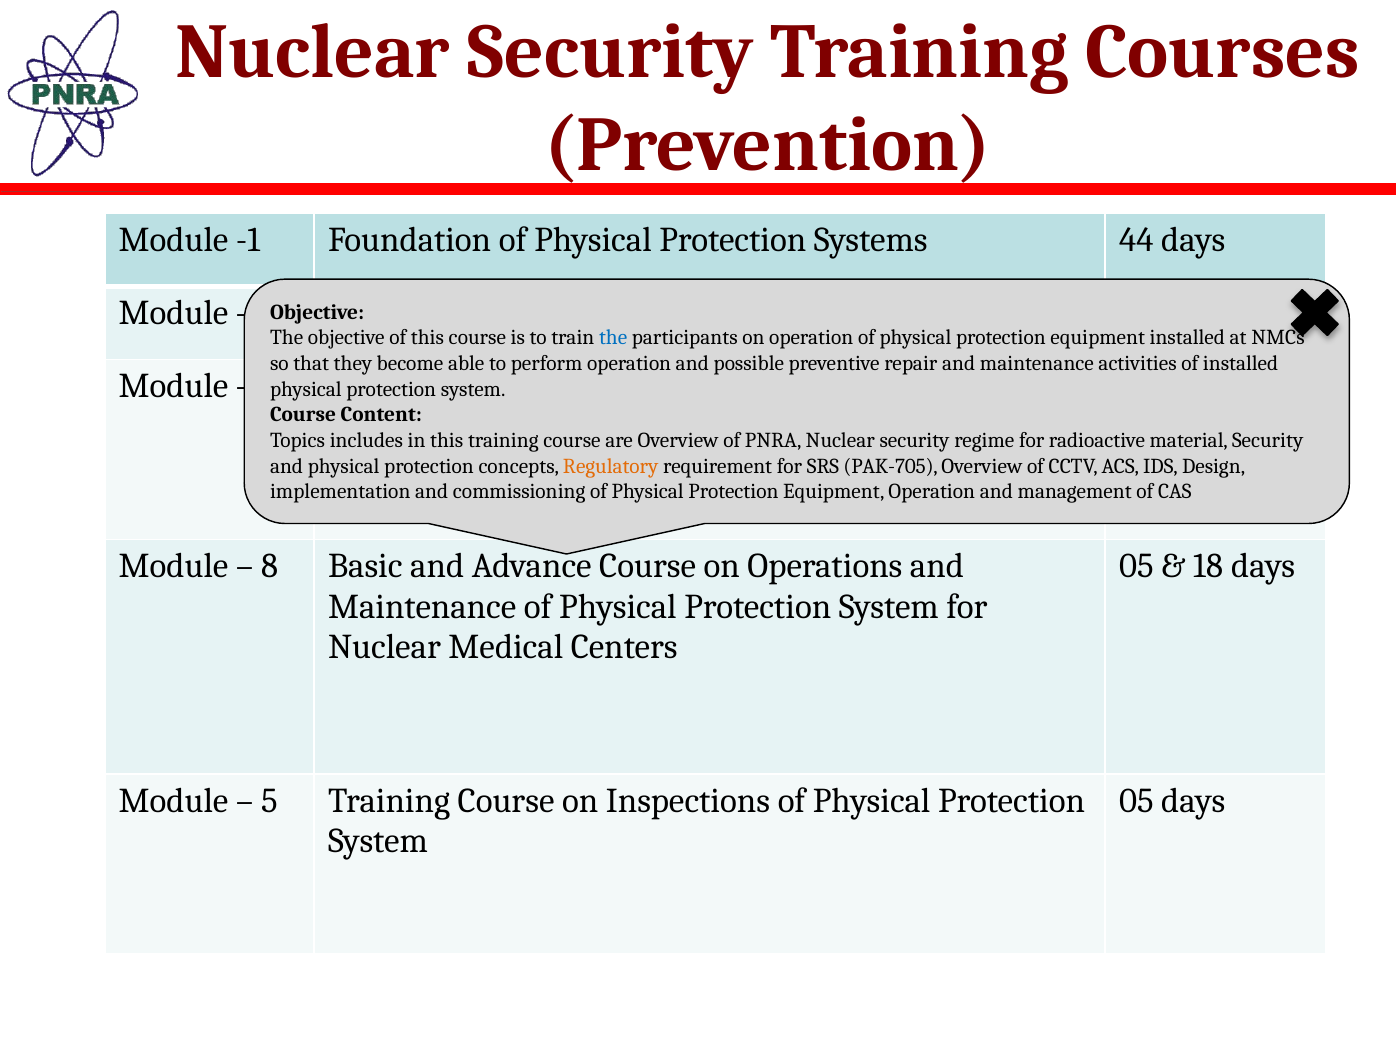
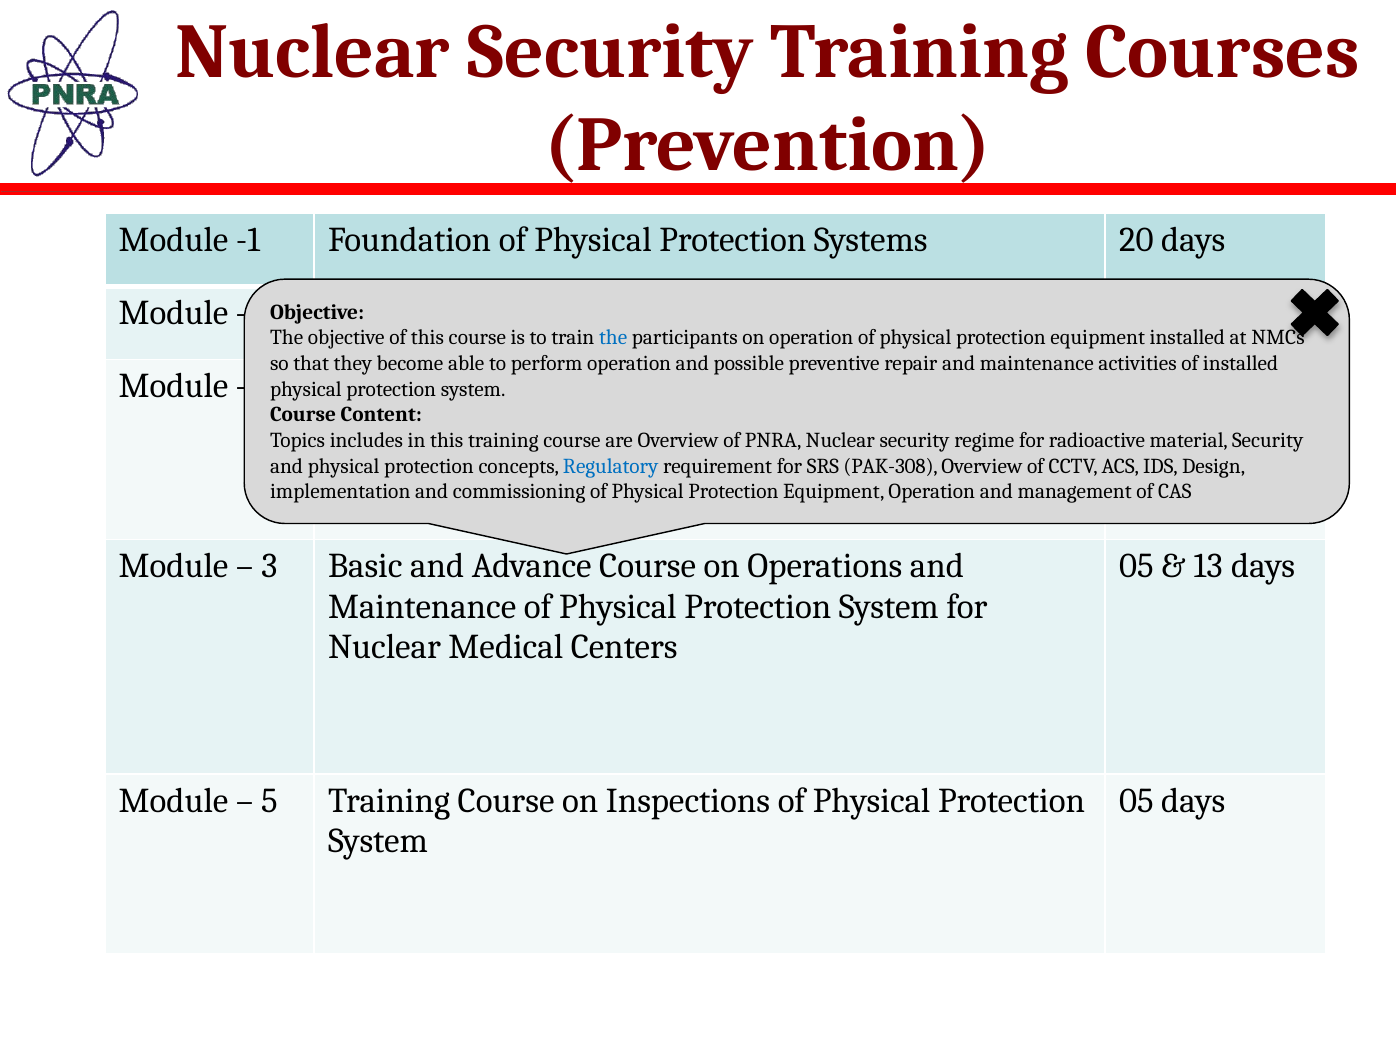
44: 44 -> 20
Regulatory colour: orange -> blue
PAK-705: PAK-705 -> PAK-308
8 at (269, 566): 8 -> 3
18: 18 -> 13
